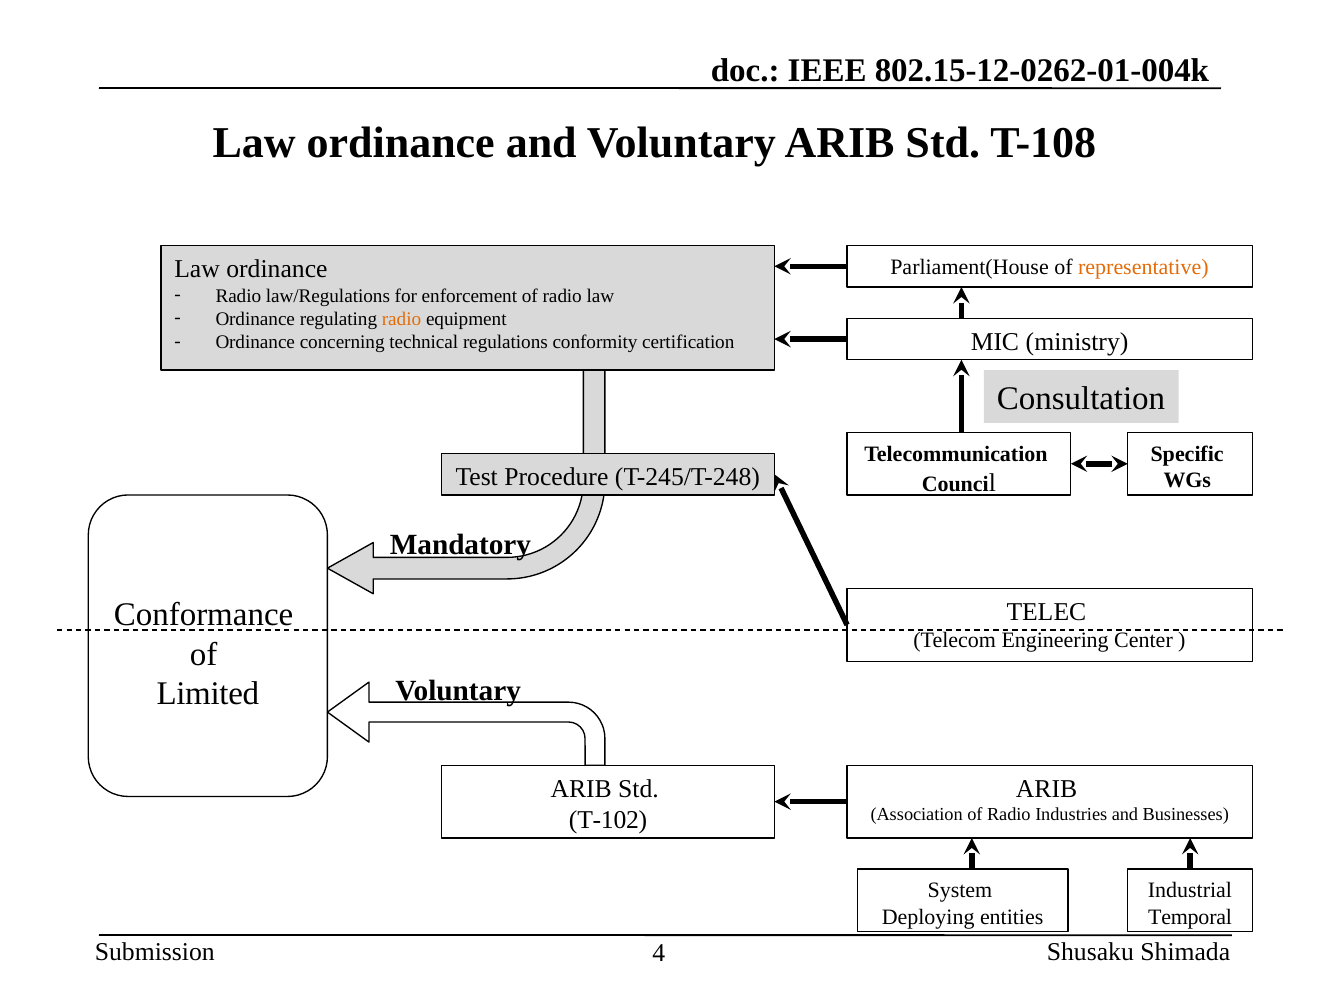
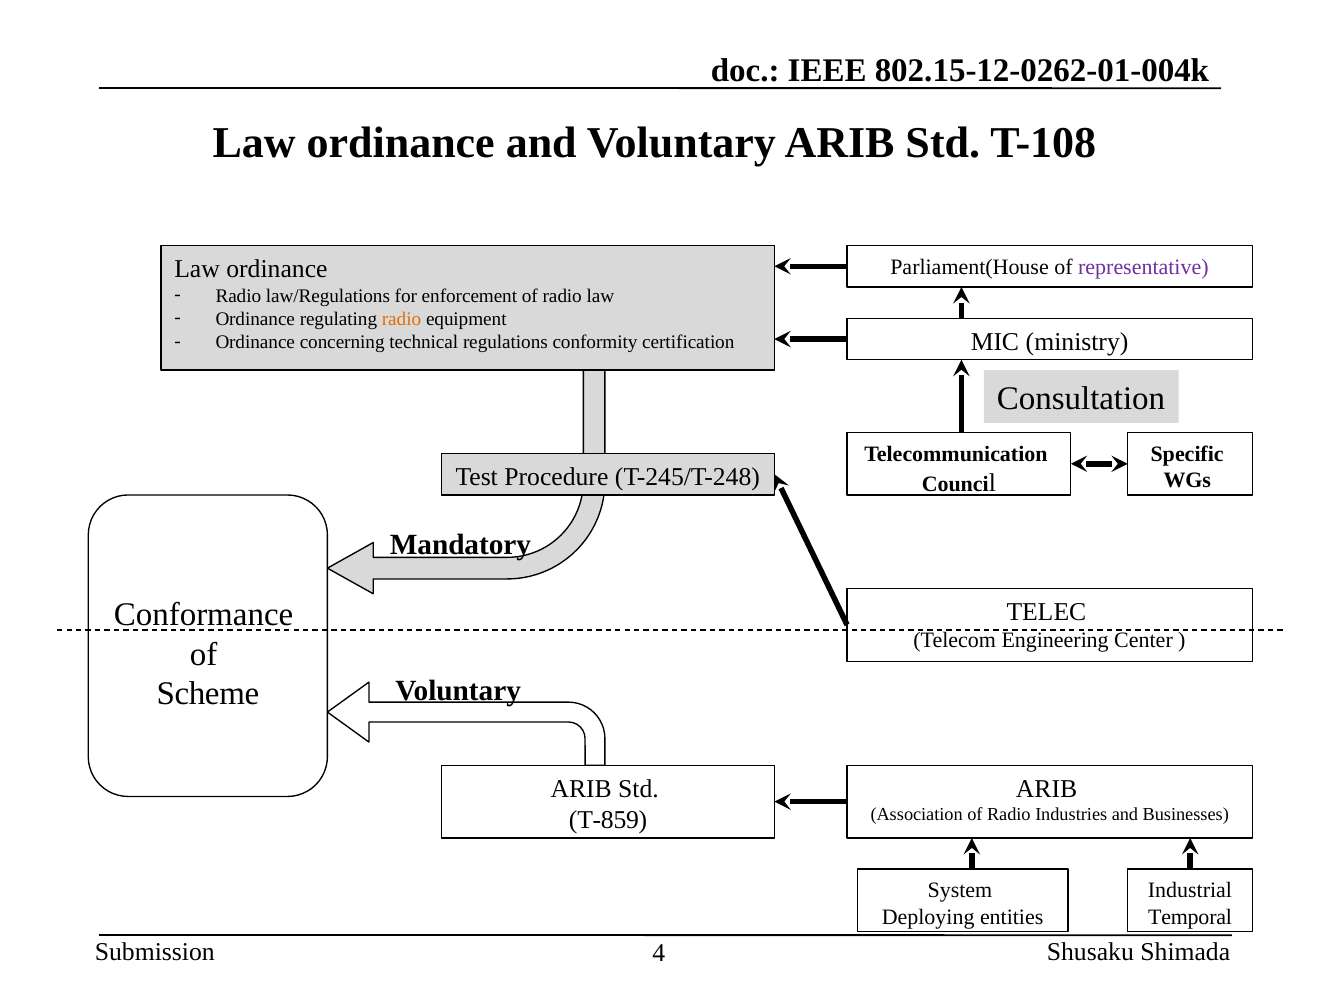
representative colour: orange -> purple
Limited: Limited -> Scheme
T-102: T-102 -> T-859
